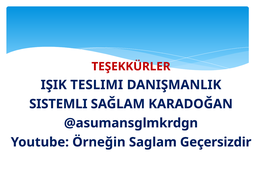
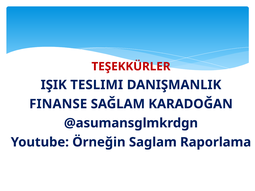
SISTEMLI: SISTEMLI -> FINANSE
Geçersizdir: Geçersizdir -> Raporlama
